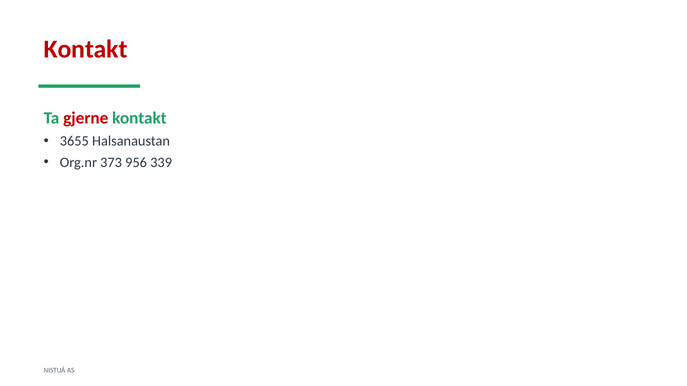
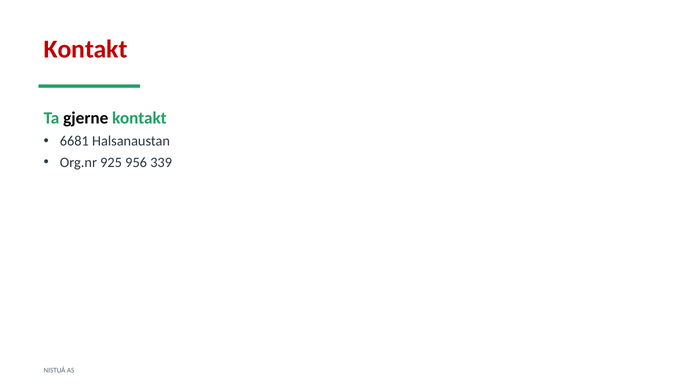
gjerne colour: red -> black
3655: 3655 -> 6681
373: 373 -> 925
